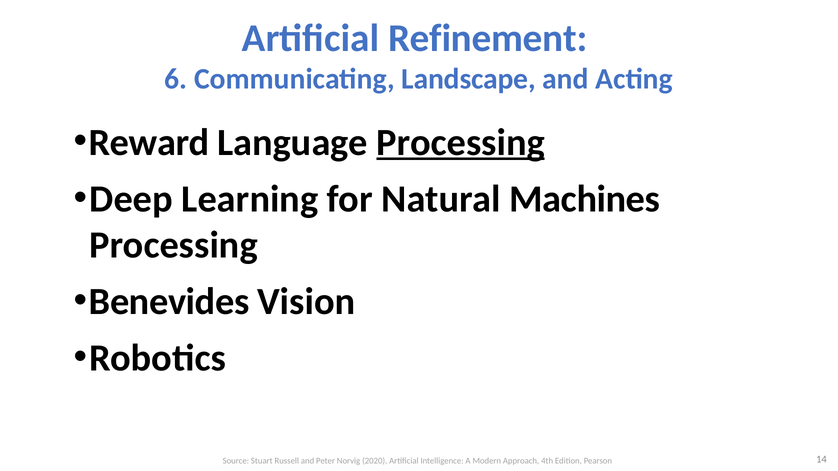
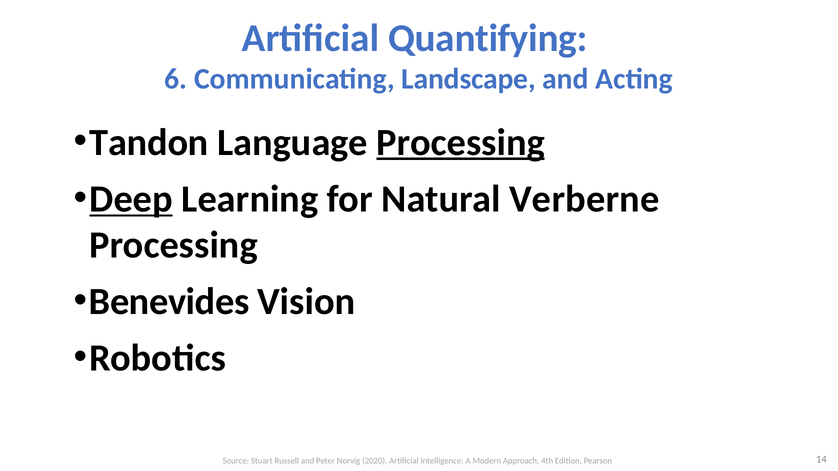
Refinement: Refinement -> Quantifying
Reward: Reward -> Tandon
Deep underline: none -> present
Machines: Machines -> Verberne
